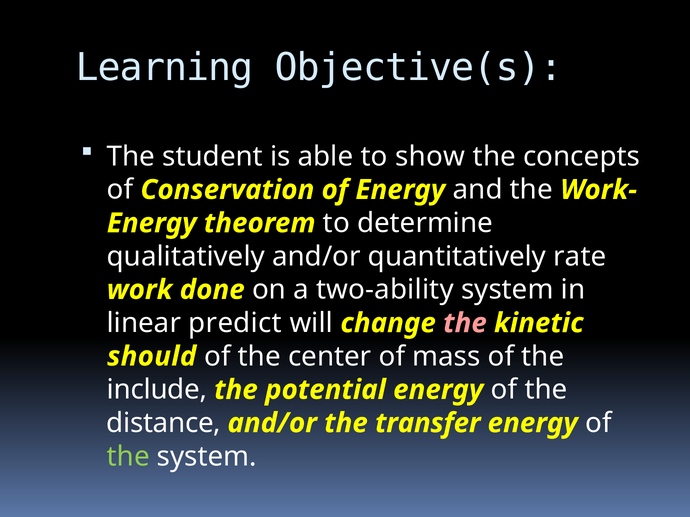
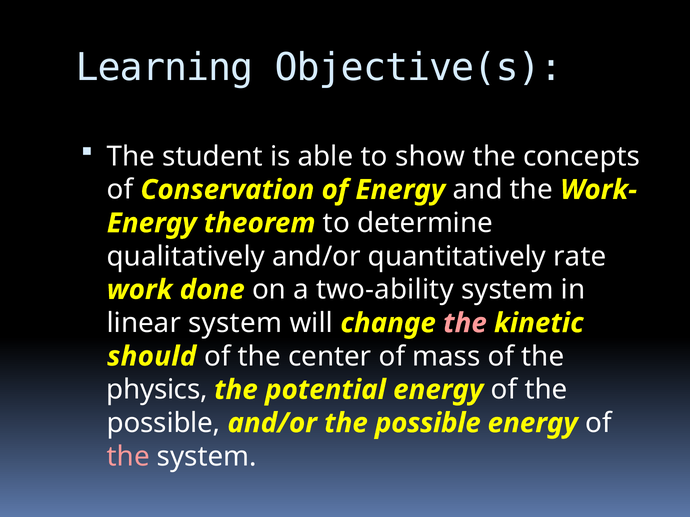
linear predict: predict -> system
include: include -> physics
distance at (164, 423): distance -> possible
and/or the transfer: transfer -> possible
the at (128, 457) colour: light green -> pink
